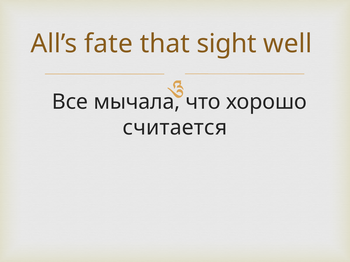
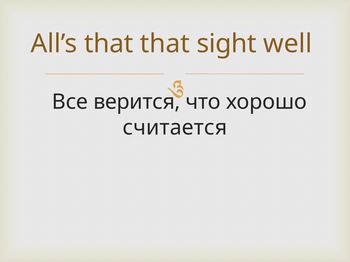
All’s fate: fate -> that
мычала: мычала -> верится
